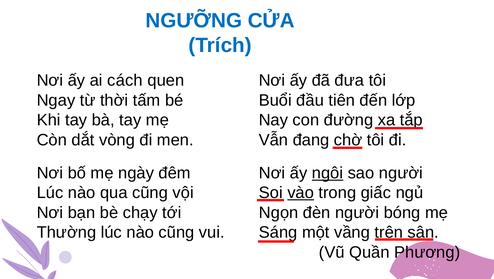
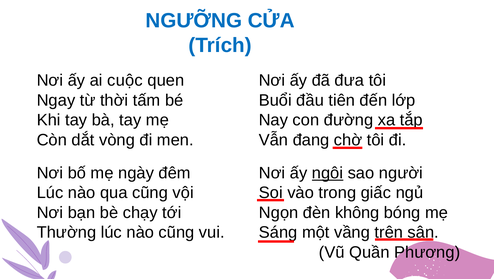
cách: cách -> cuộc
vào underline: present -> none
đèn người: người -> không
